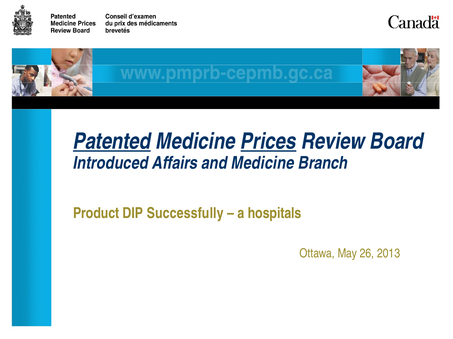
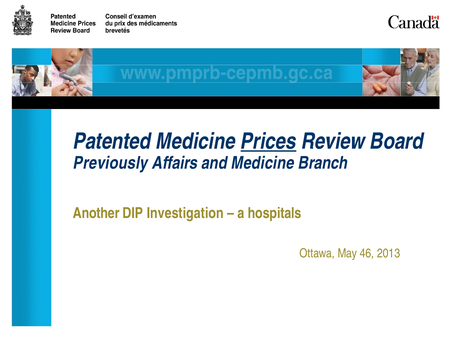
Patented underline: present -> none
Introduced: Introduced -> Previously
Product: Product -> Another
Successfully: Successfully -> Investigation
26: 26 -> 46
